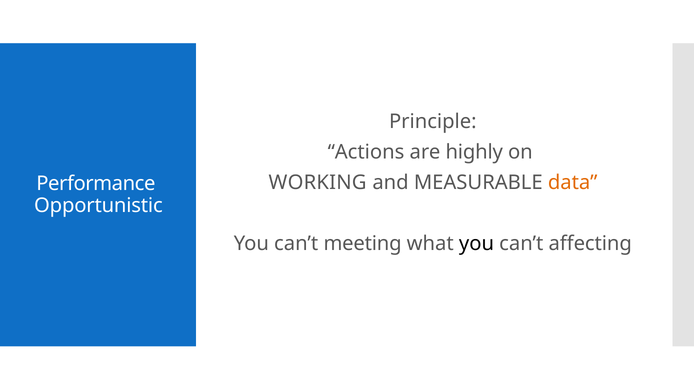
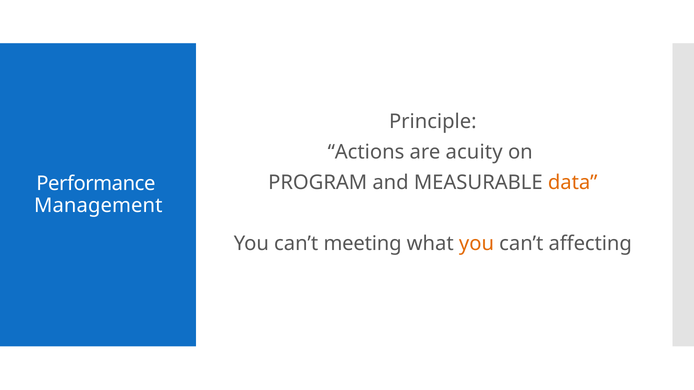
highly: highly -> acuity
WORKING: WORKING -> PROGRAM
Opportunistic: Opportunistic -> Management
you at (476, 244) colour: black -> orange
